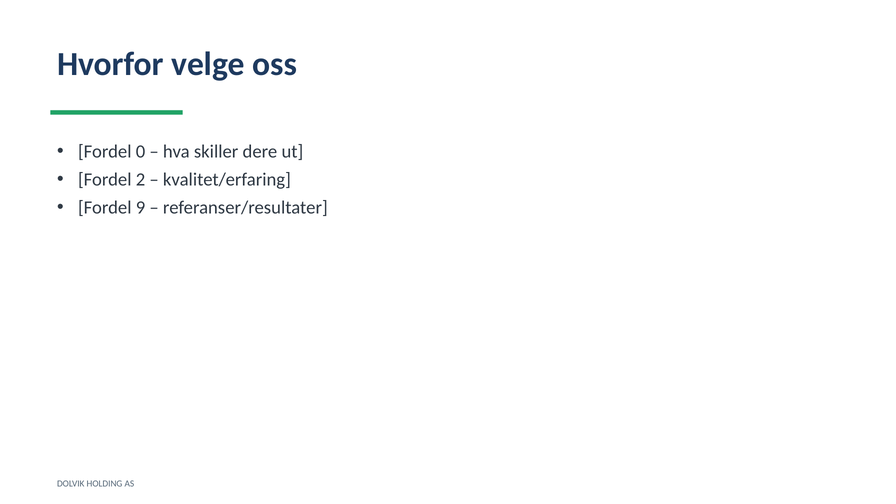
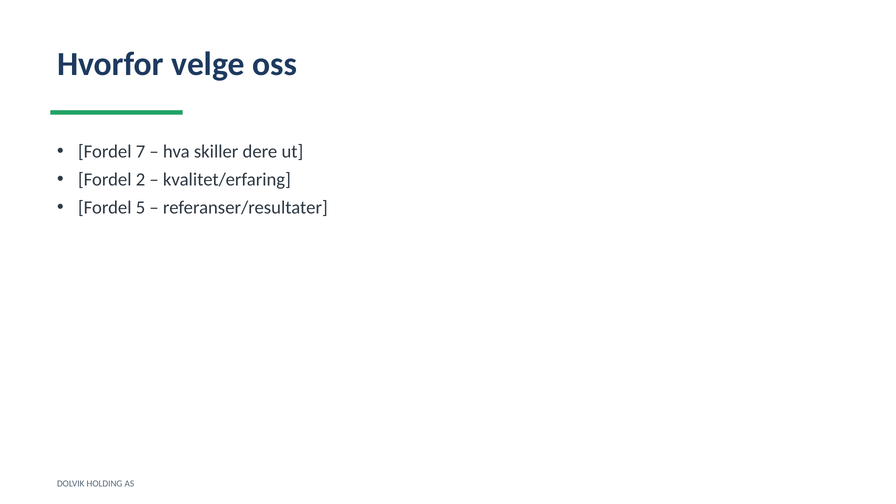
0: 0 -> 7
9: 9 -> 5
